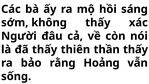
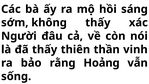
thần thấy: thấy -> vinh
